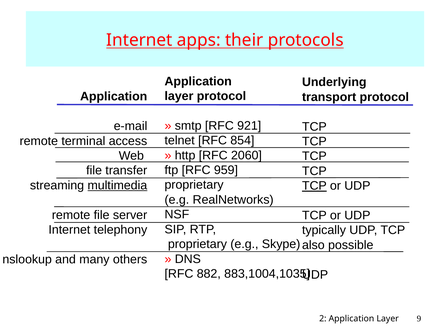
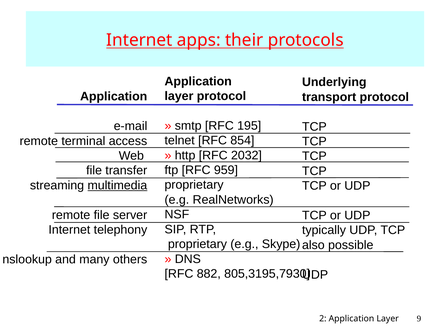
921: 921 -> 195
2060: 2060 -> 2032
TCP at (314, 186) underline: present -> none
883,1004,1035: 883,1004,1035 -> 805,3195,7930
